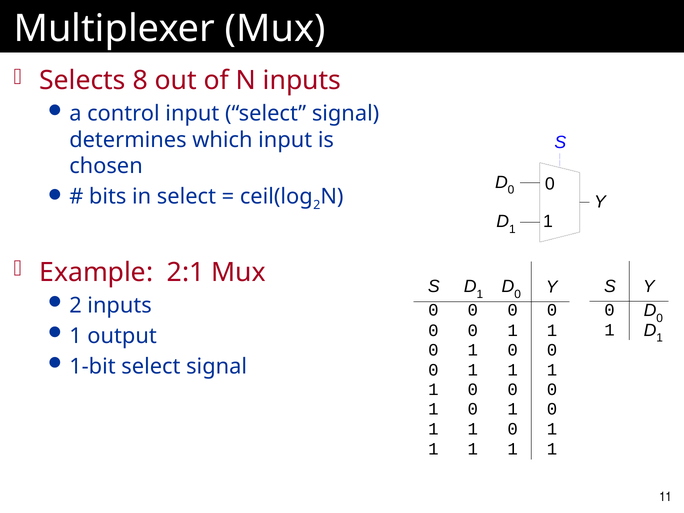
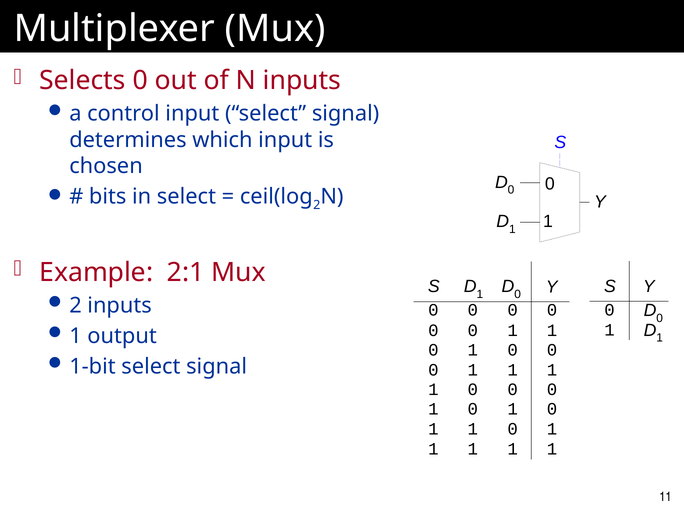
Selects 8: 8 -> 0
